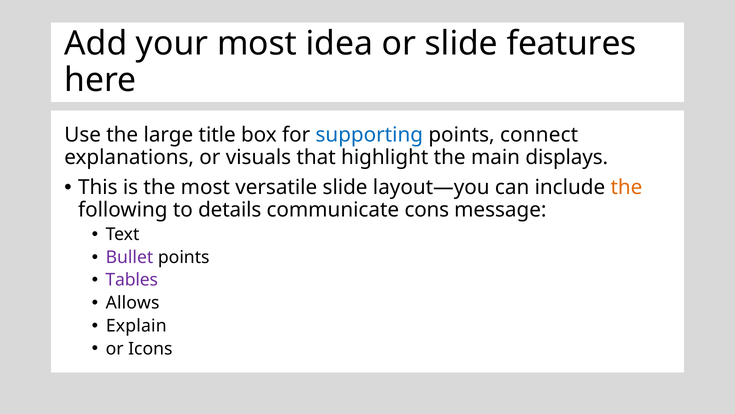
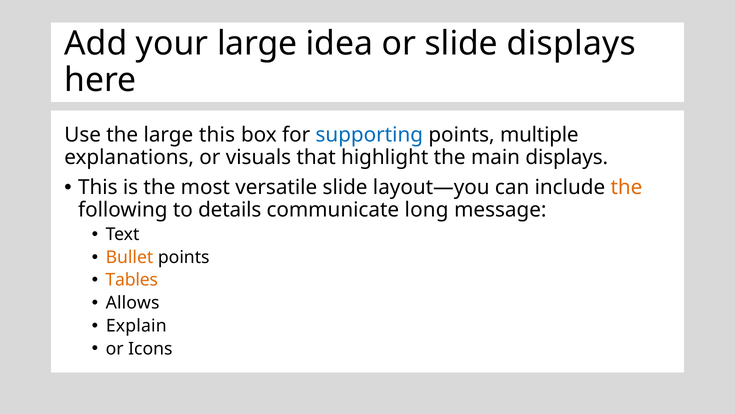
your most: most -> large
slide features: features -> displays
large title: title -> this
connect: connect -> multiple
cons: cons -> long
Bullet colour: purple -> orange
Tables colour: purple -> orange
